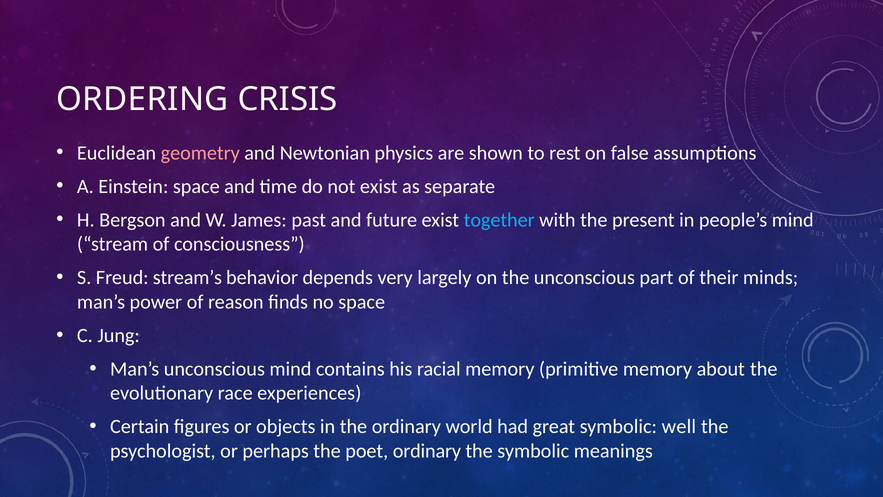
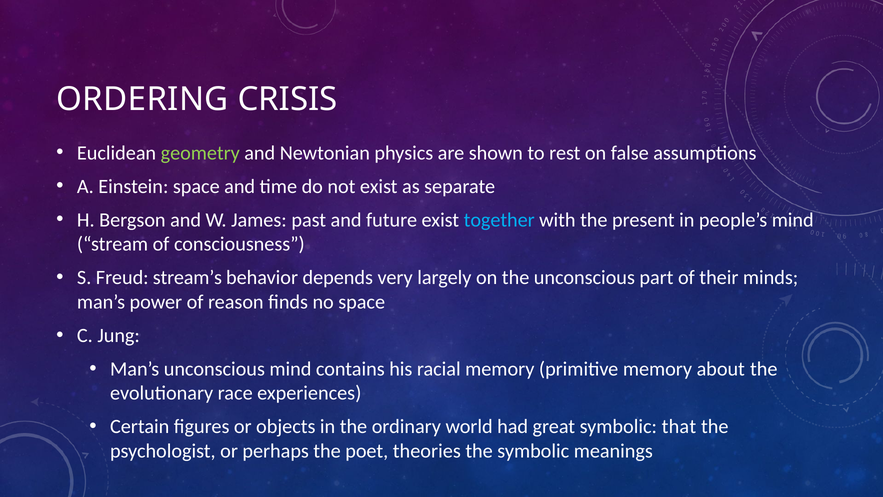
geometry colour: pink -> light green
well: well -> that
poet ordinary: ordinary -> theories
